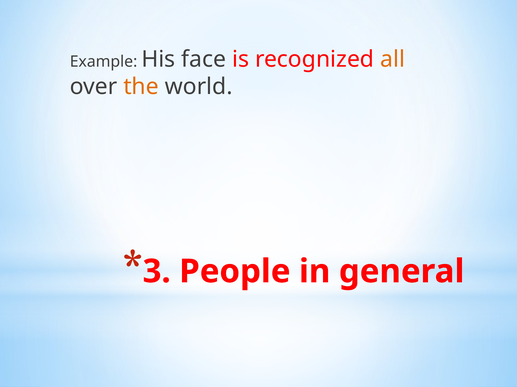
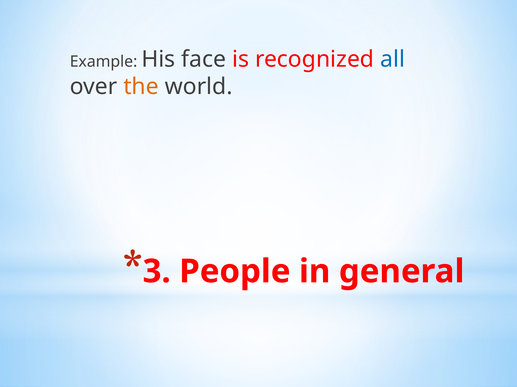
all colour: orange -> blue
